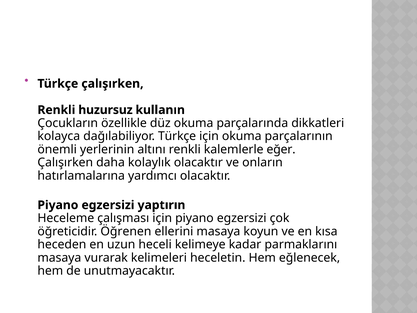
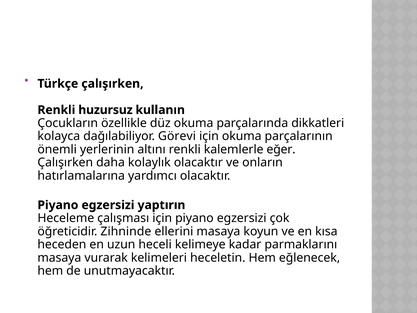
dağılabiliyor Türkçe: Türkçe -> Görevi
Öğrenen: Öğrenen -> Zihninde
